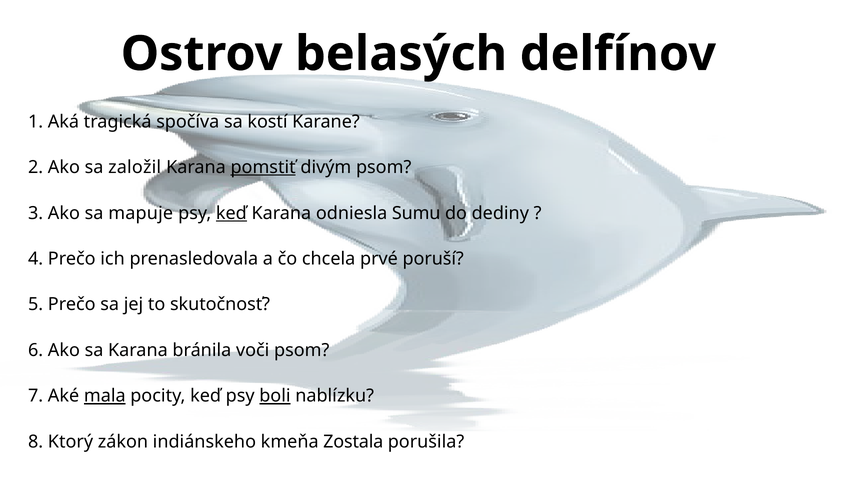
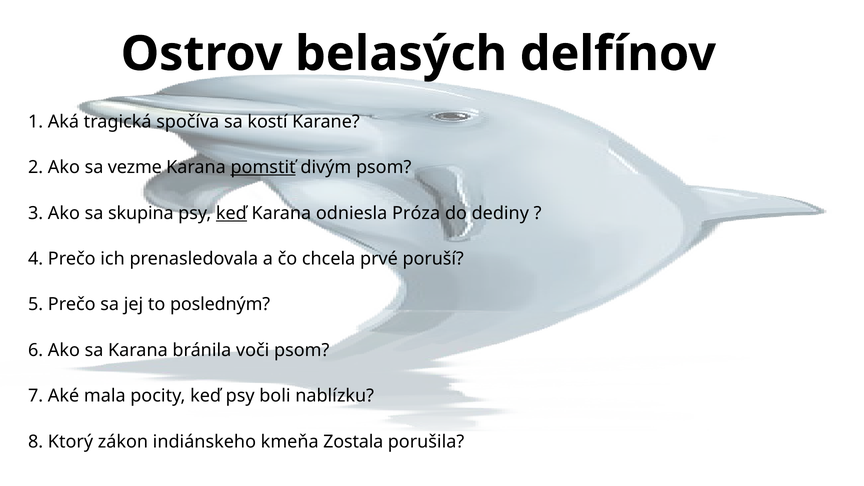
založil: založil -> vezme
mapuje: mapuje -> skupina
Sumu: Sumu -> Próza
skutočnosť: skutočnosť -> posledným
mala underline: present -> none
boli underline: present -> none
